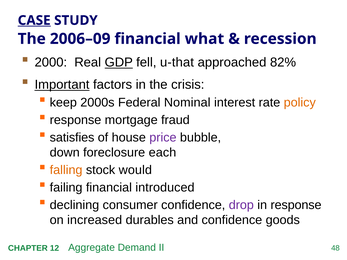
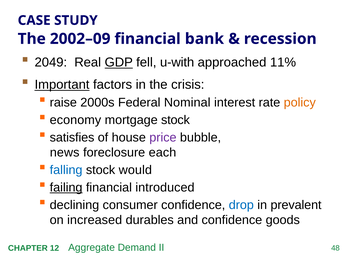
CASE underline: present -> none
2006–09: 2006–09 -> 2002–09
what: what -> bank
2000: 2000 -> 2049
u-that: u-that -> u-with
82%: 82% -> 11%
keep: keep -> raise
response at (75, 120): response -> economy
mortgage fraud: fraud -> stock
down: down -> news
falling colour: orange -> blue
failing underline: none -> present
drop colour: purple -> blue
in response: response -> prevalent
